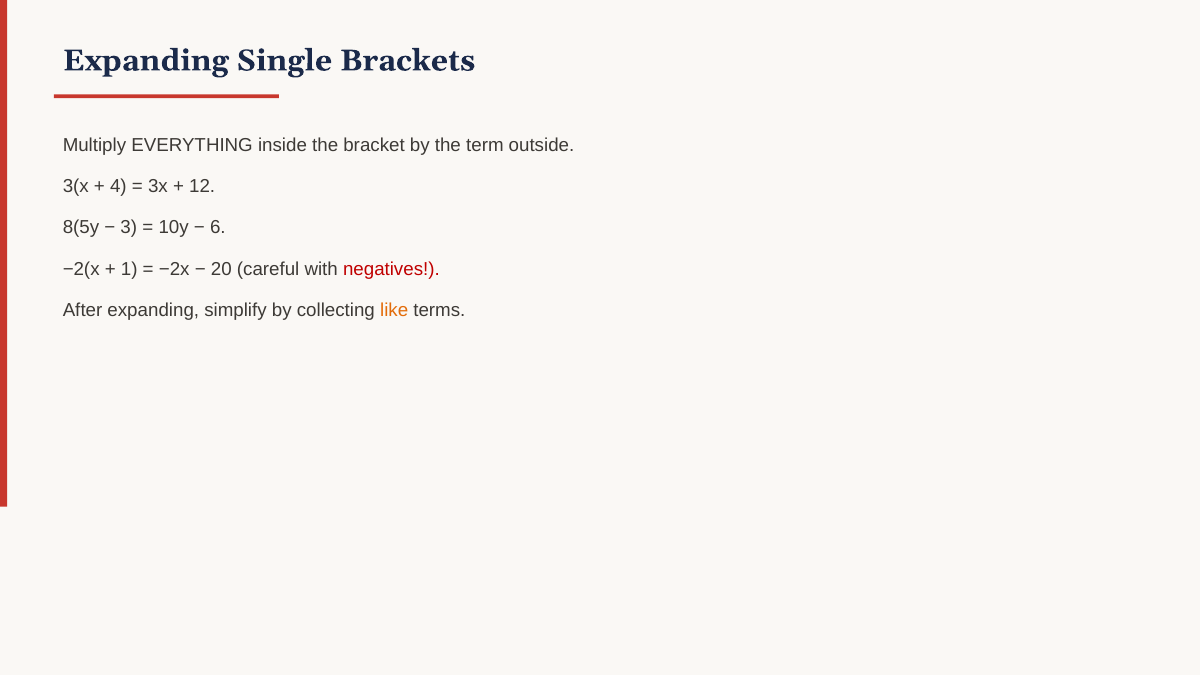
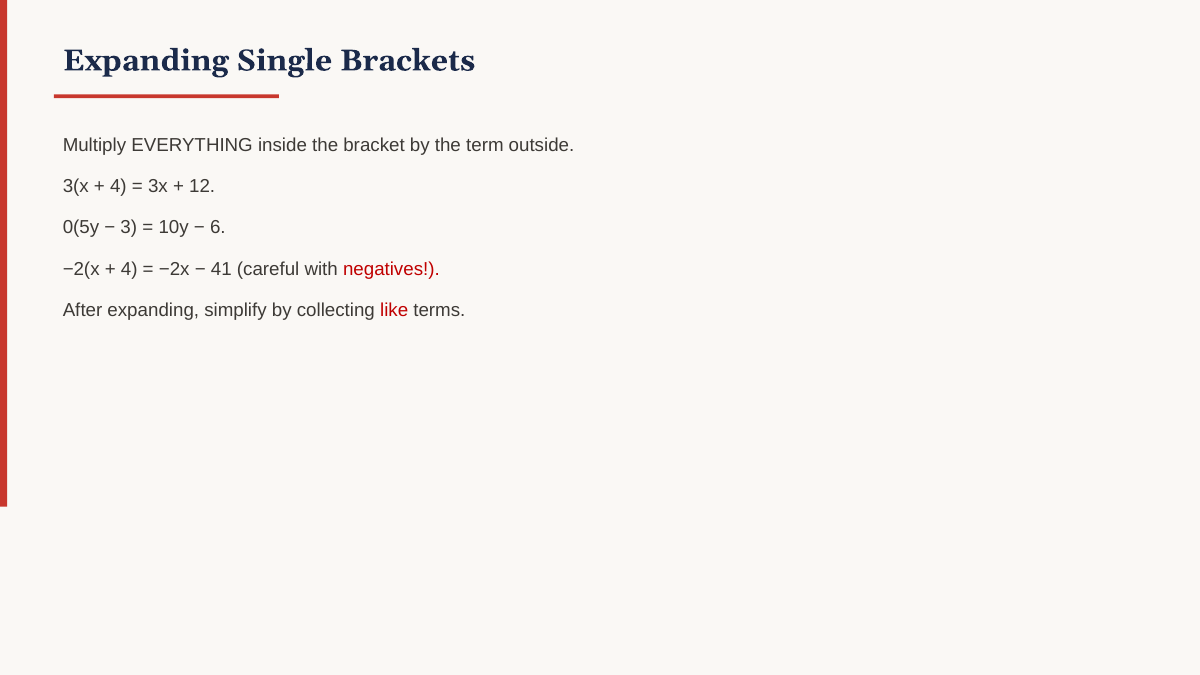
8(5y: 8(5y -> 0(5y
1 at (129, 269): 1 -> 4
20: 20 -> 41
like colour: orange -> red
